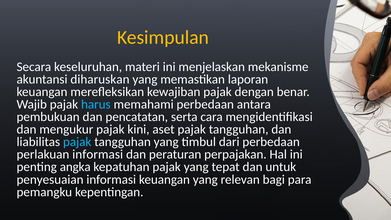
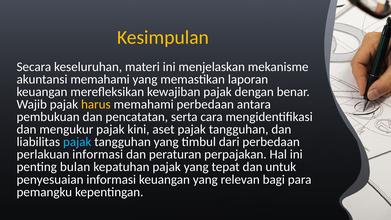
akuntansi diharuskan: diharuskan -> memahami
harus colour: light blue -> yellow
angka: angka -> bulan
